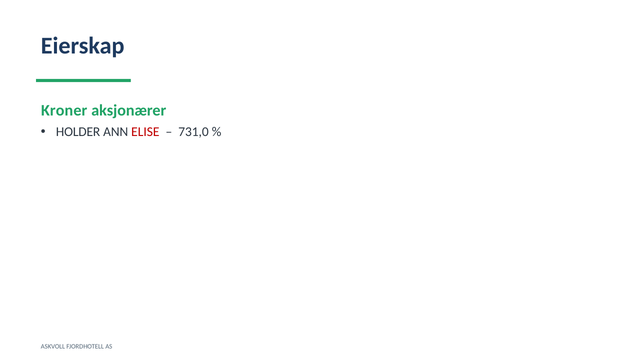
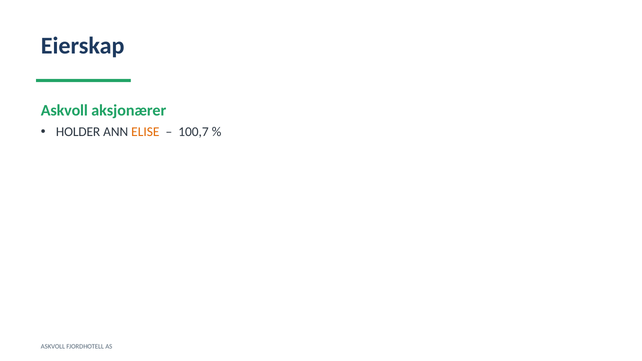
Kroner at (64, 111): Kroner -> Askvoll
ELISE colour: red -> orange
731,0: 731,0 -> 100,7
